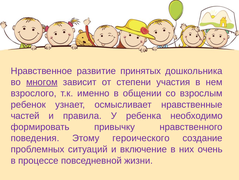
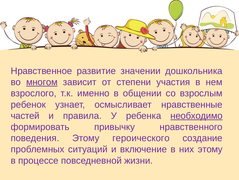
принятых: принятых -> значении
необходимо underline: none -> present
них очень: очень -> этому
